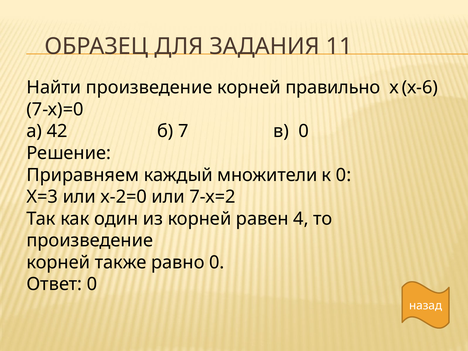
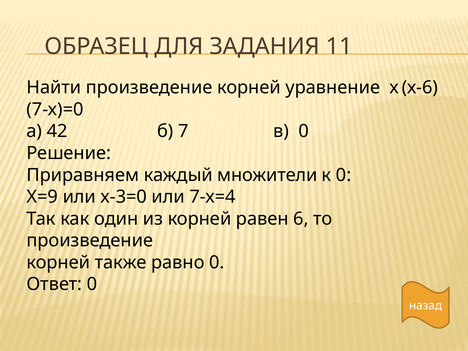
правильно: правильно -> уравнение
Х=3: Х=3 -> Х=9
х-2=0: х-2=0 -> х-3=0
7-х=2: 7-х=2 -> 7-х=4
4: 4 -> 6
